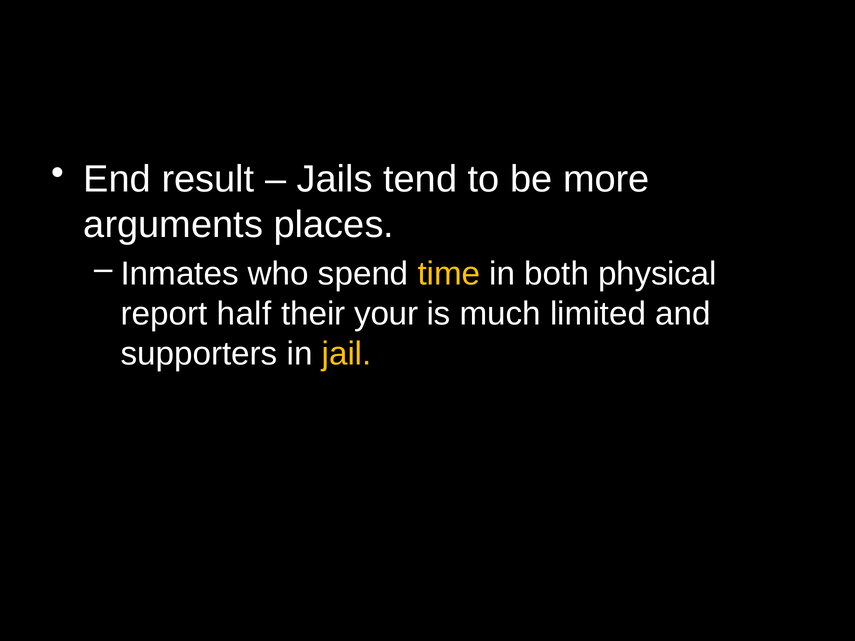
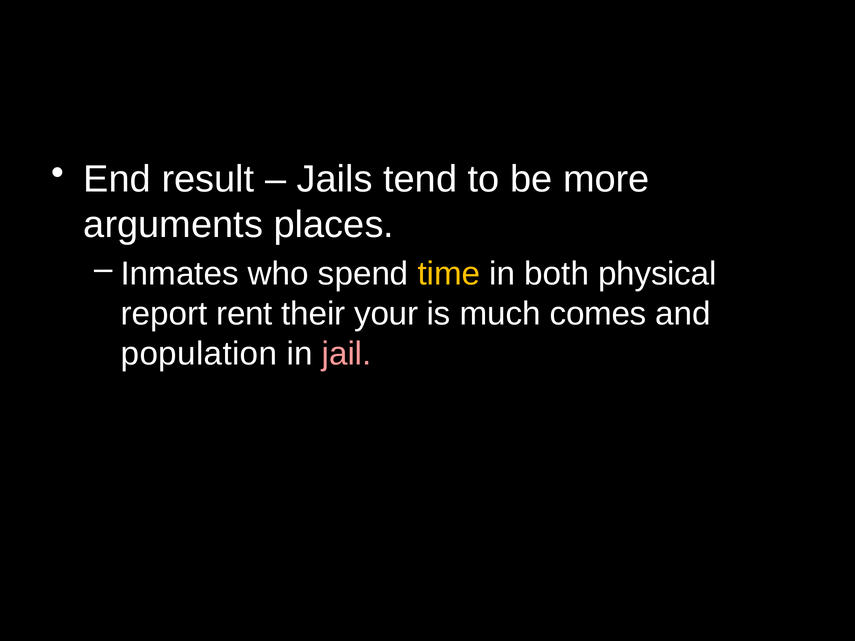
half: half -> rent
limited: limited -> comes
supporters: supporters -> population
jail colour: yellow -> pink
